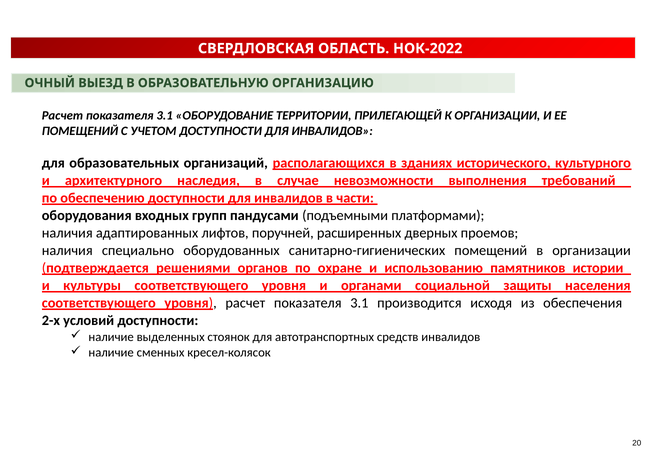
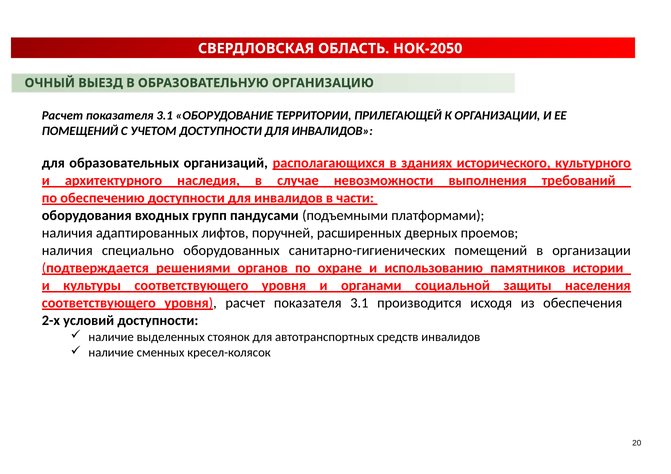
НОК-2022: НОК-2022 -> НОК-2050
